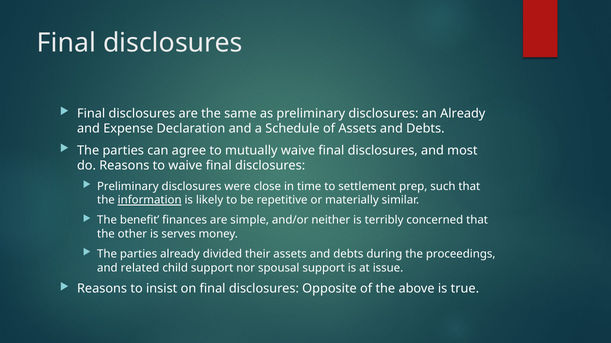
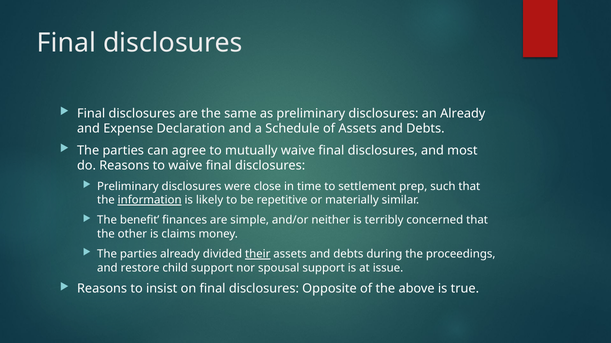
serves: serves -> claims
their underline: none -> present
related: related -> restore
